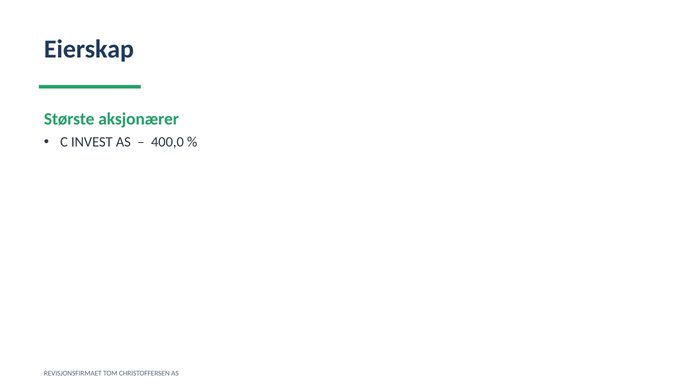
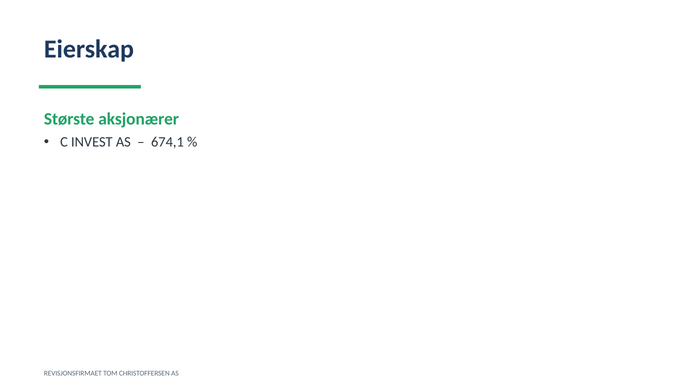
400,0: 400,0 -> 674,1
